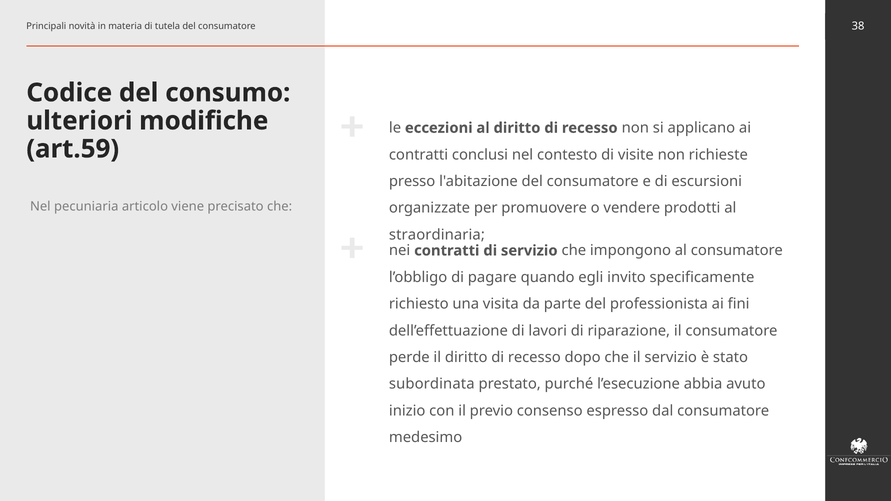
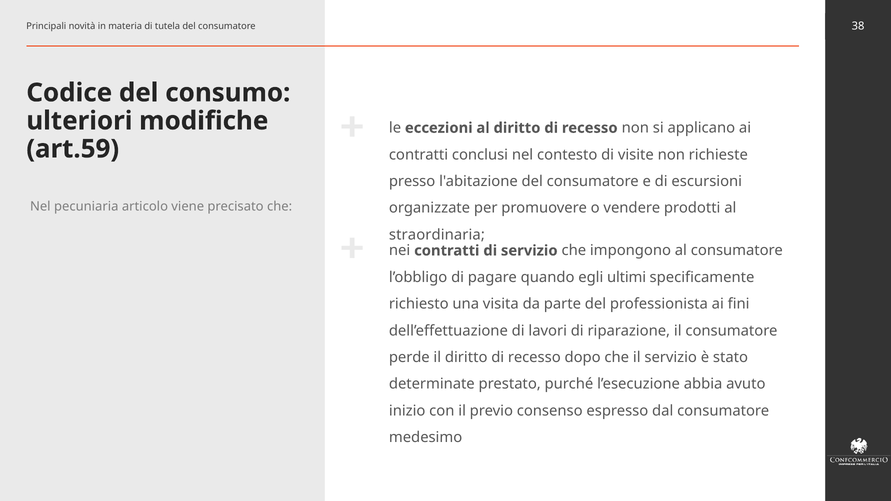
invito: invito -> ultimi
subordinata: subordinata -> determinate
